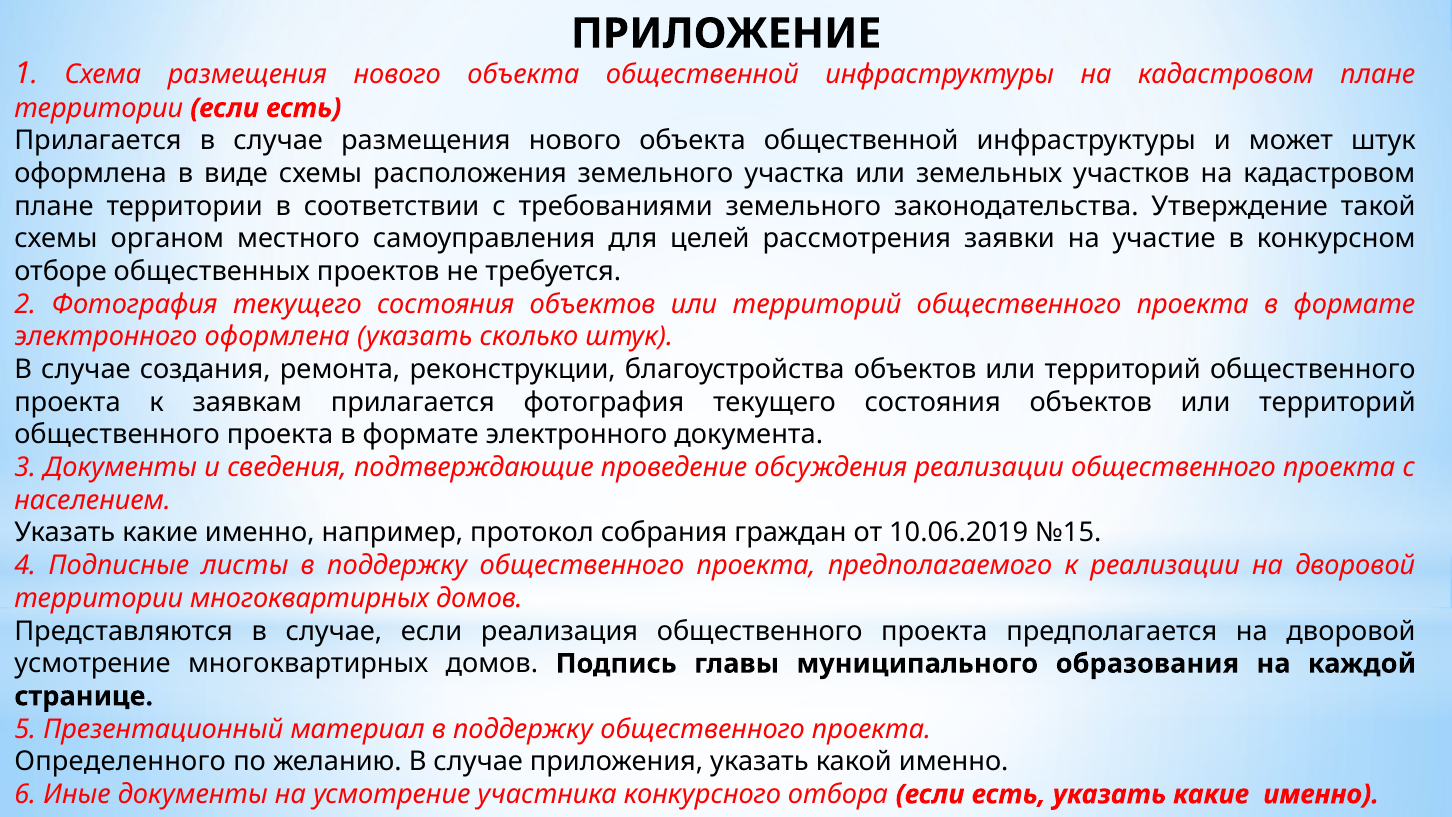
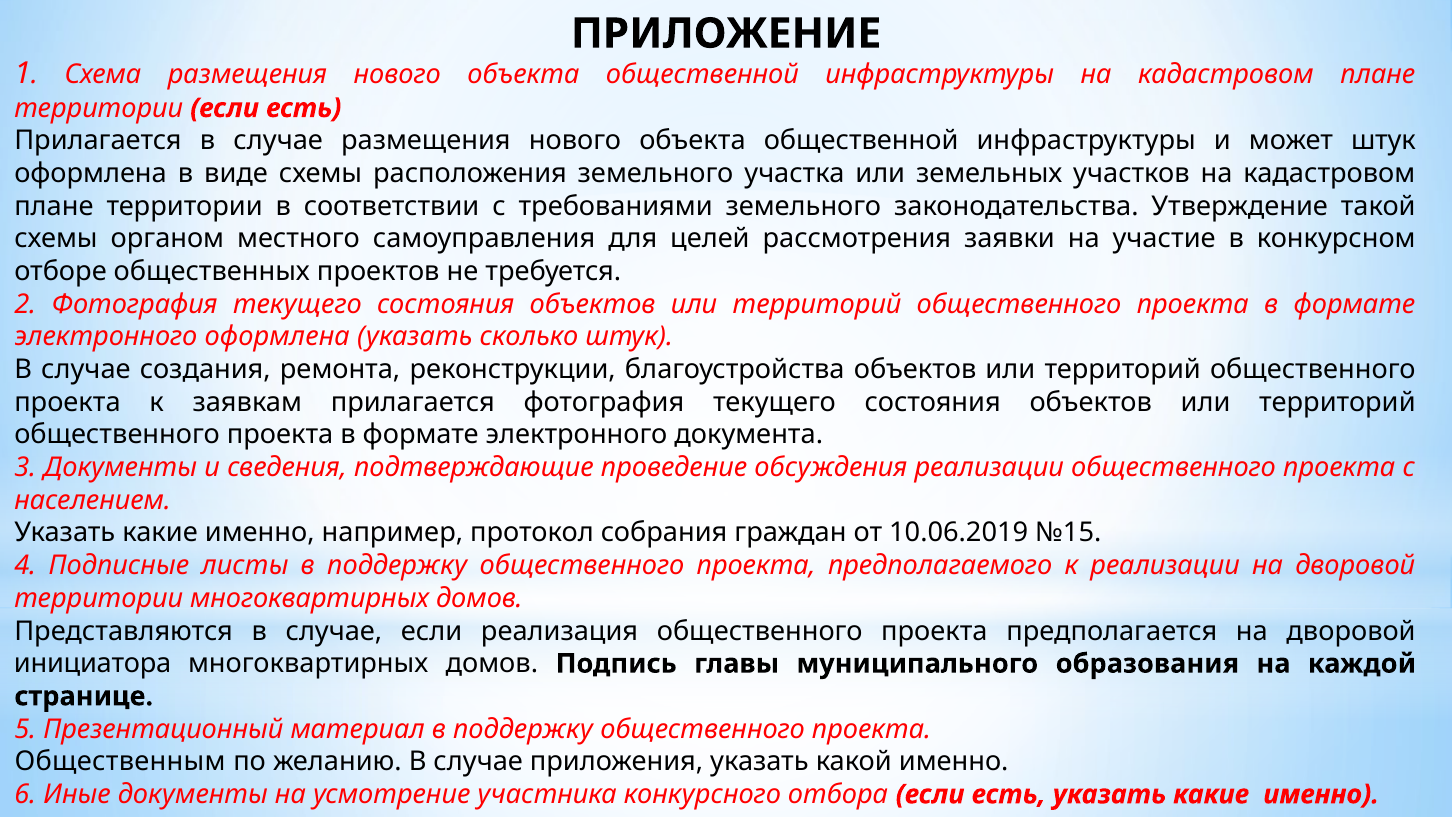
усмотрение at (93, 663): усмотрение -> инициатора
Определенного: Определенного -> Общественным
